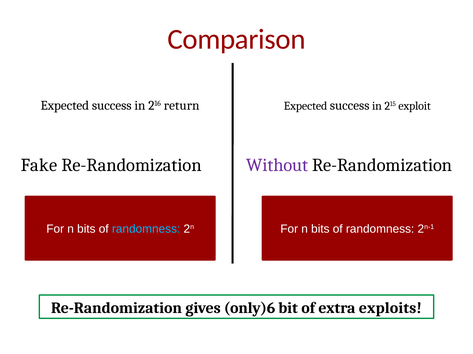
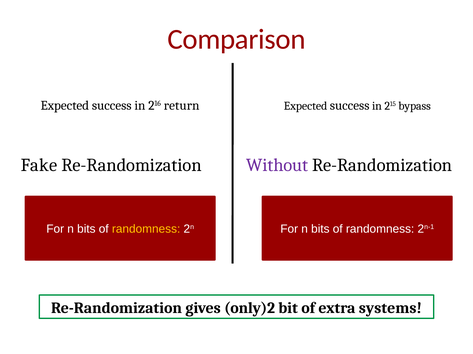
exploit: exploit -> bypass
randomness at (146, 229) colour: light blue -> yellow
only)6: only)6 -> only)2
exploits: exploits -> systems
